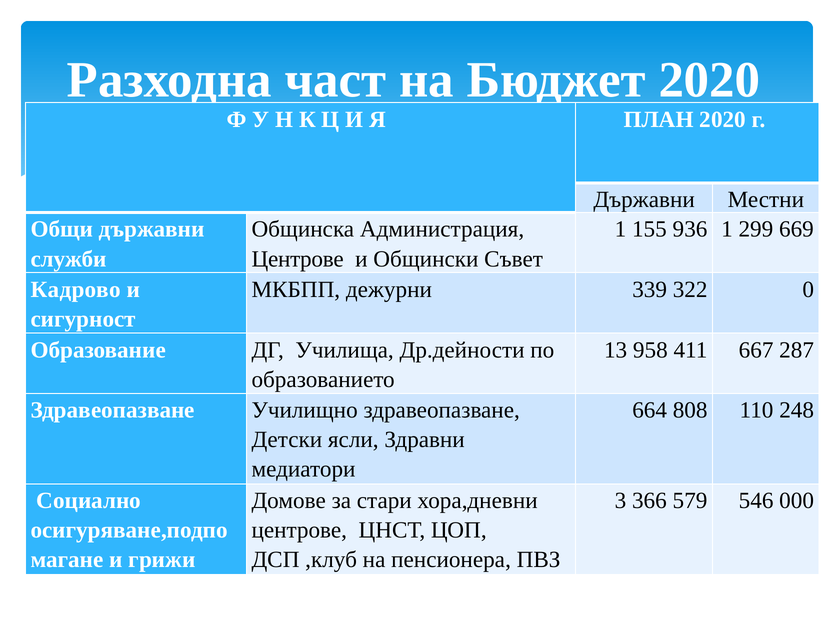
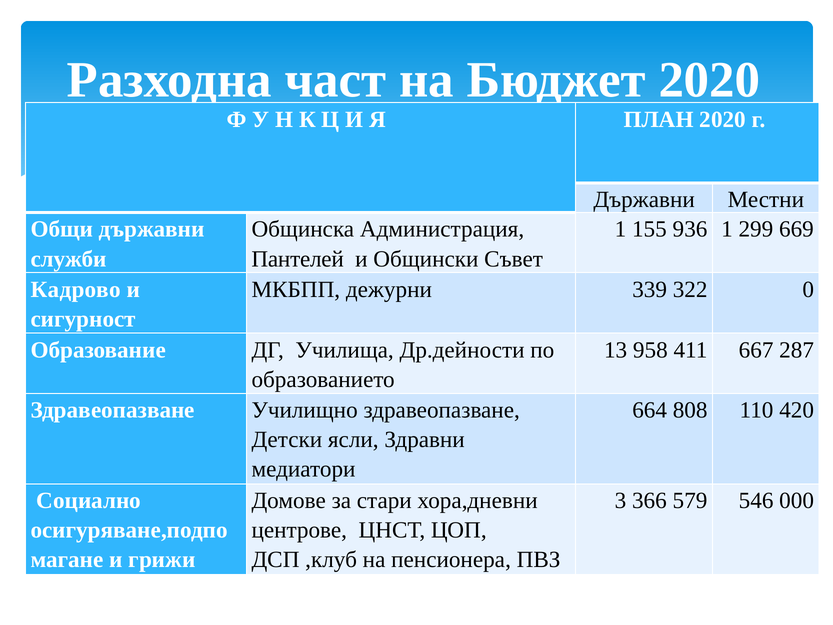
Центрове at (298, 259): Центрове -> Пантелей
248: 248 -> 420
